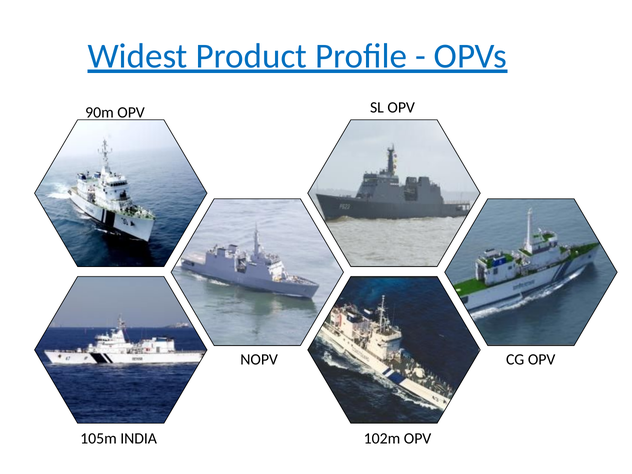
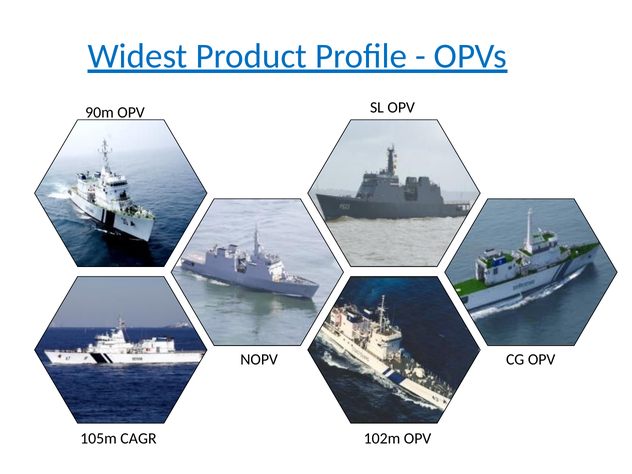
INDIA: INDIA -> CAGR
